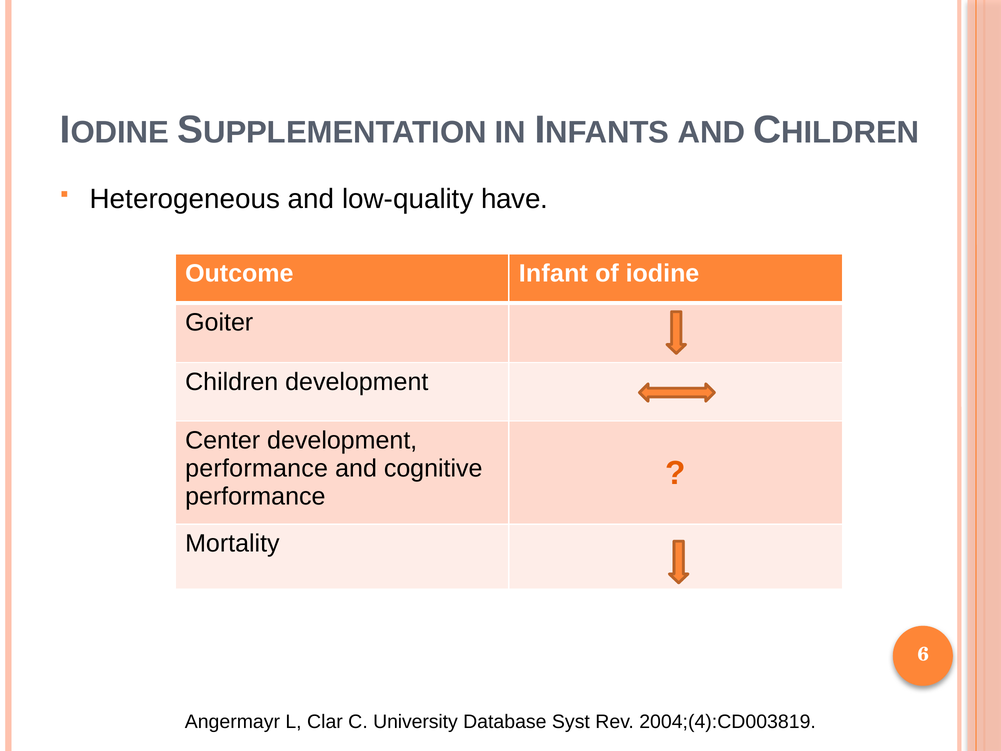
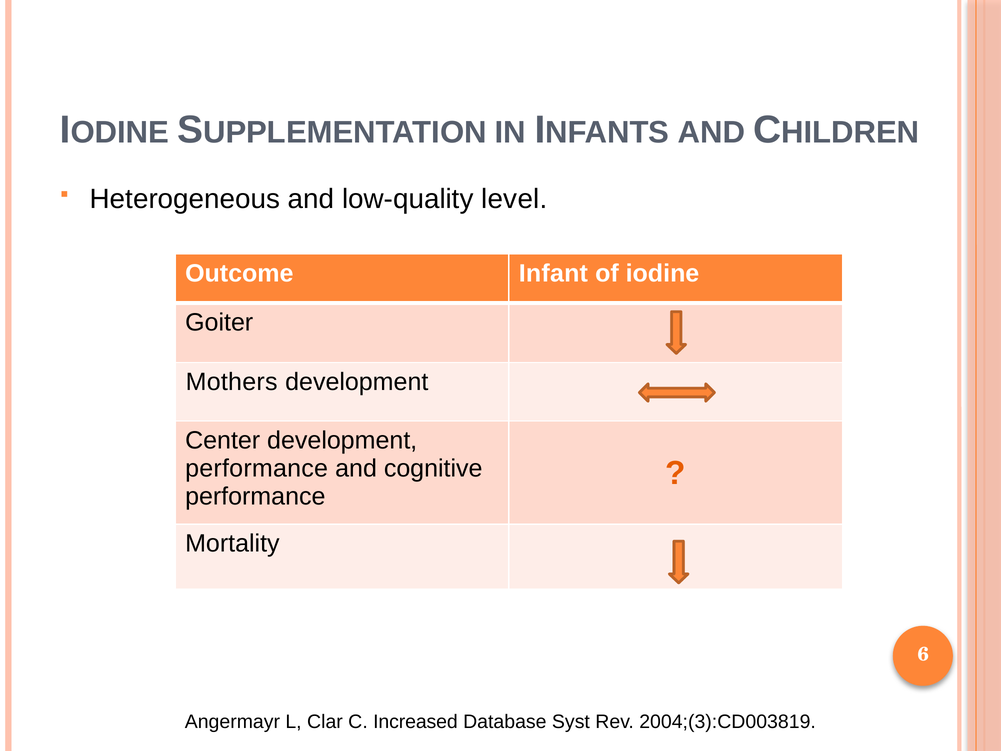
have: have -> level
Children: Children -> Mothers
University: University -> Increased
2004;(4):CD003819: 2004;(4):CD003819 -> 2004;(3):CD003819
